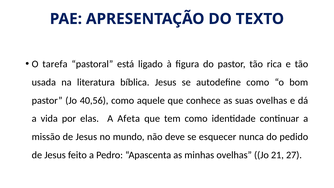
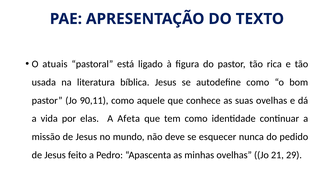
tarefa: tarefa -> atuais
40,56: 40,56 -> 90,11
27: 27 -> 29
